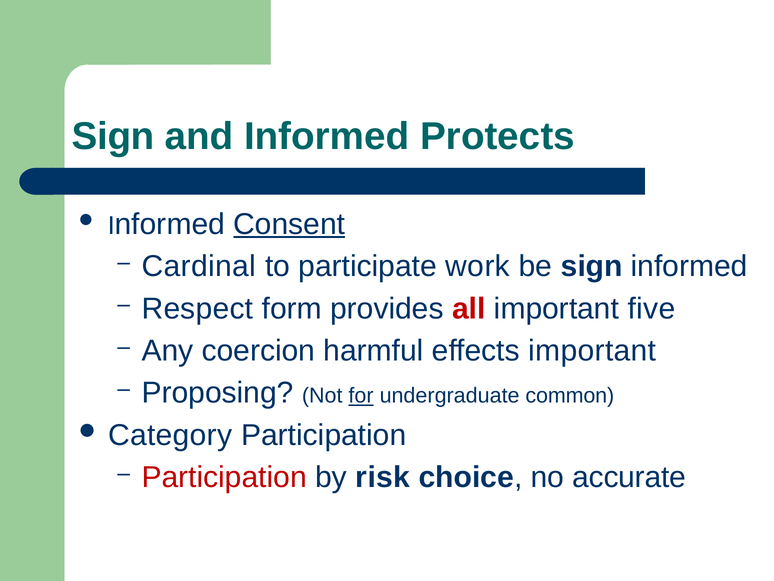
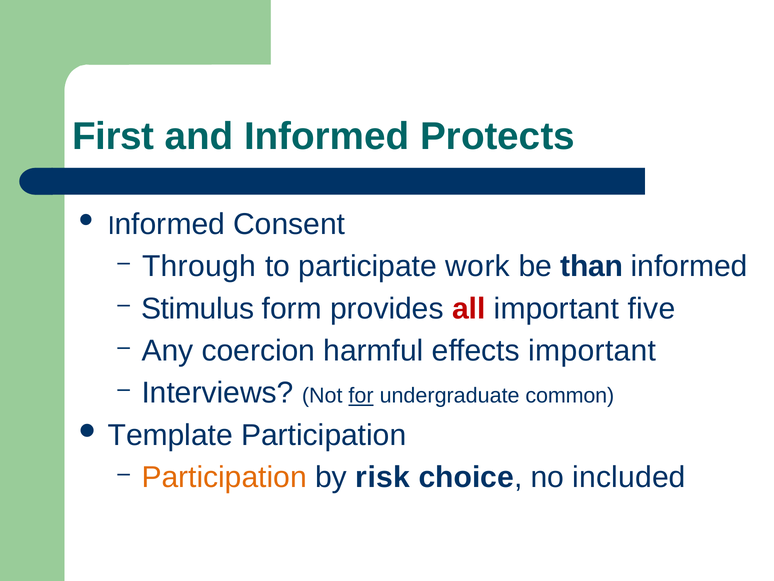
Sign at (113, 136): Sign -> First
Consent underline: present -> none
Cardinal: Cardinal -> Through
be sign: sign -> than
Respect: Respect -> Stimulus
Proposing: Proposing -> Interviews
Category: Category -> Template
Participation at (224, 477) colour: red -> orange
accurate: accurate -> included
